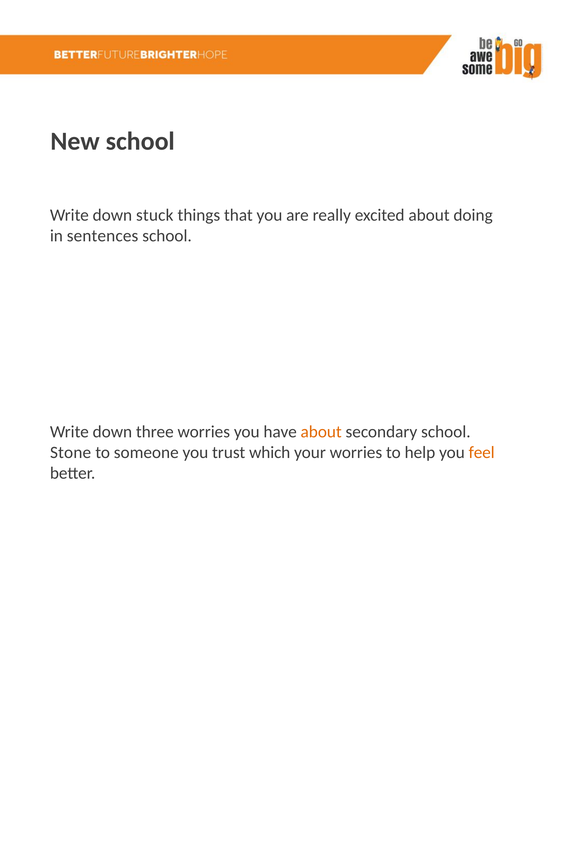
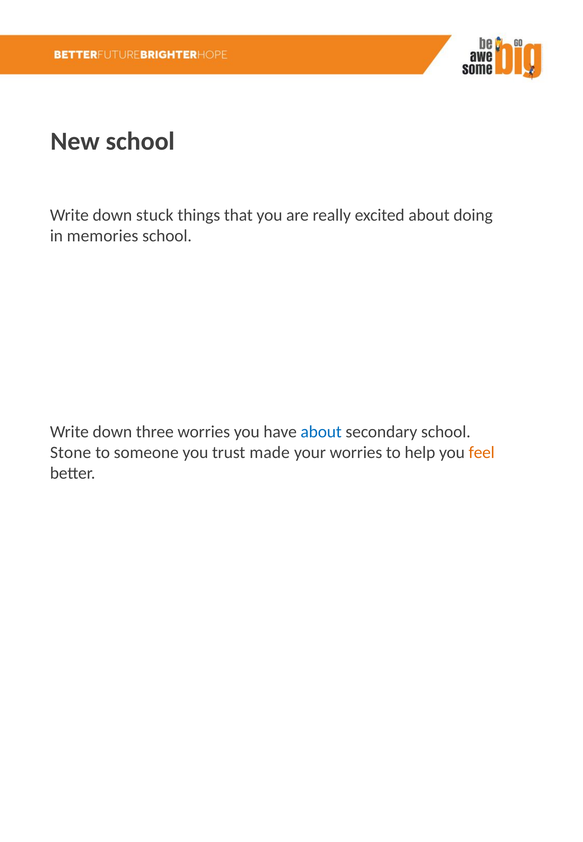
sentences: sentences -> memories
about at (321, 432) colour: orange -> blue
which: which -> made
